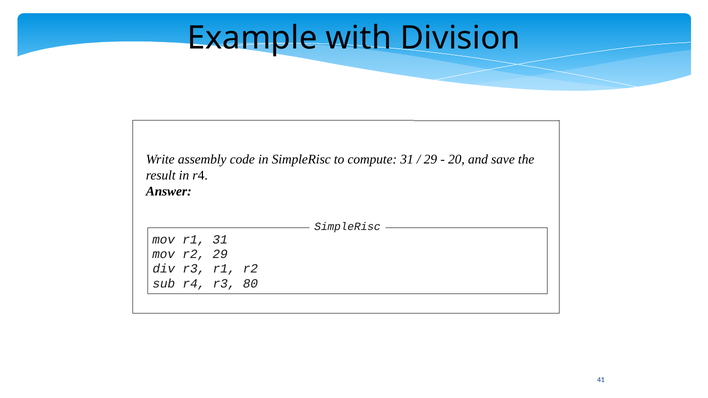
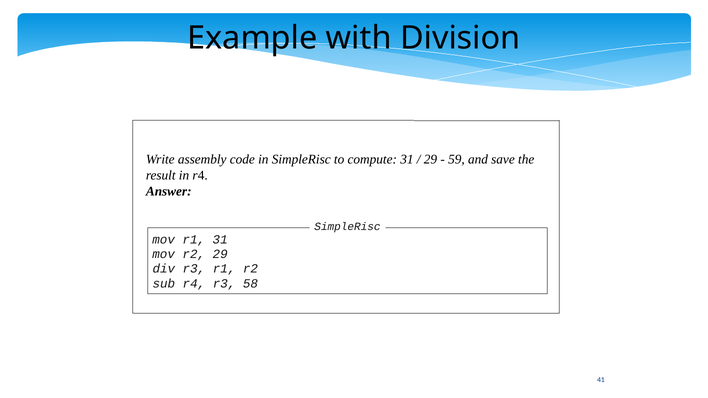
20: 20 -> 59
80: 80 -> 58
